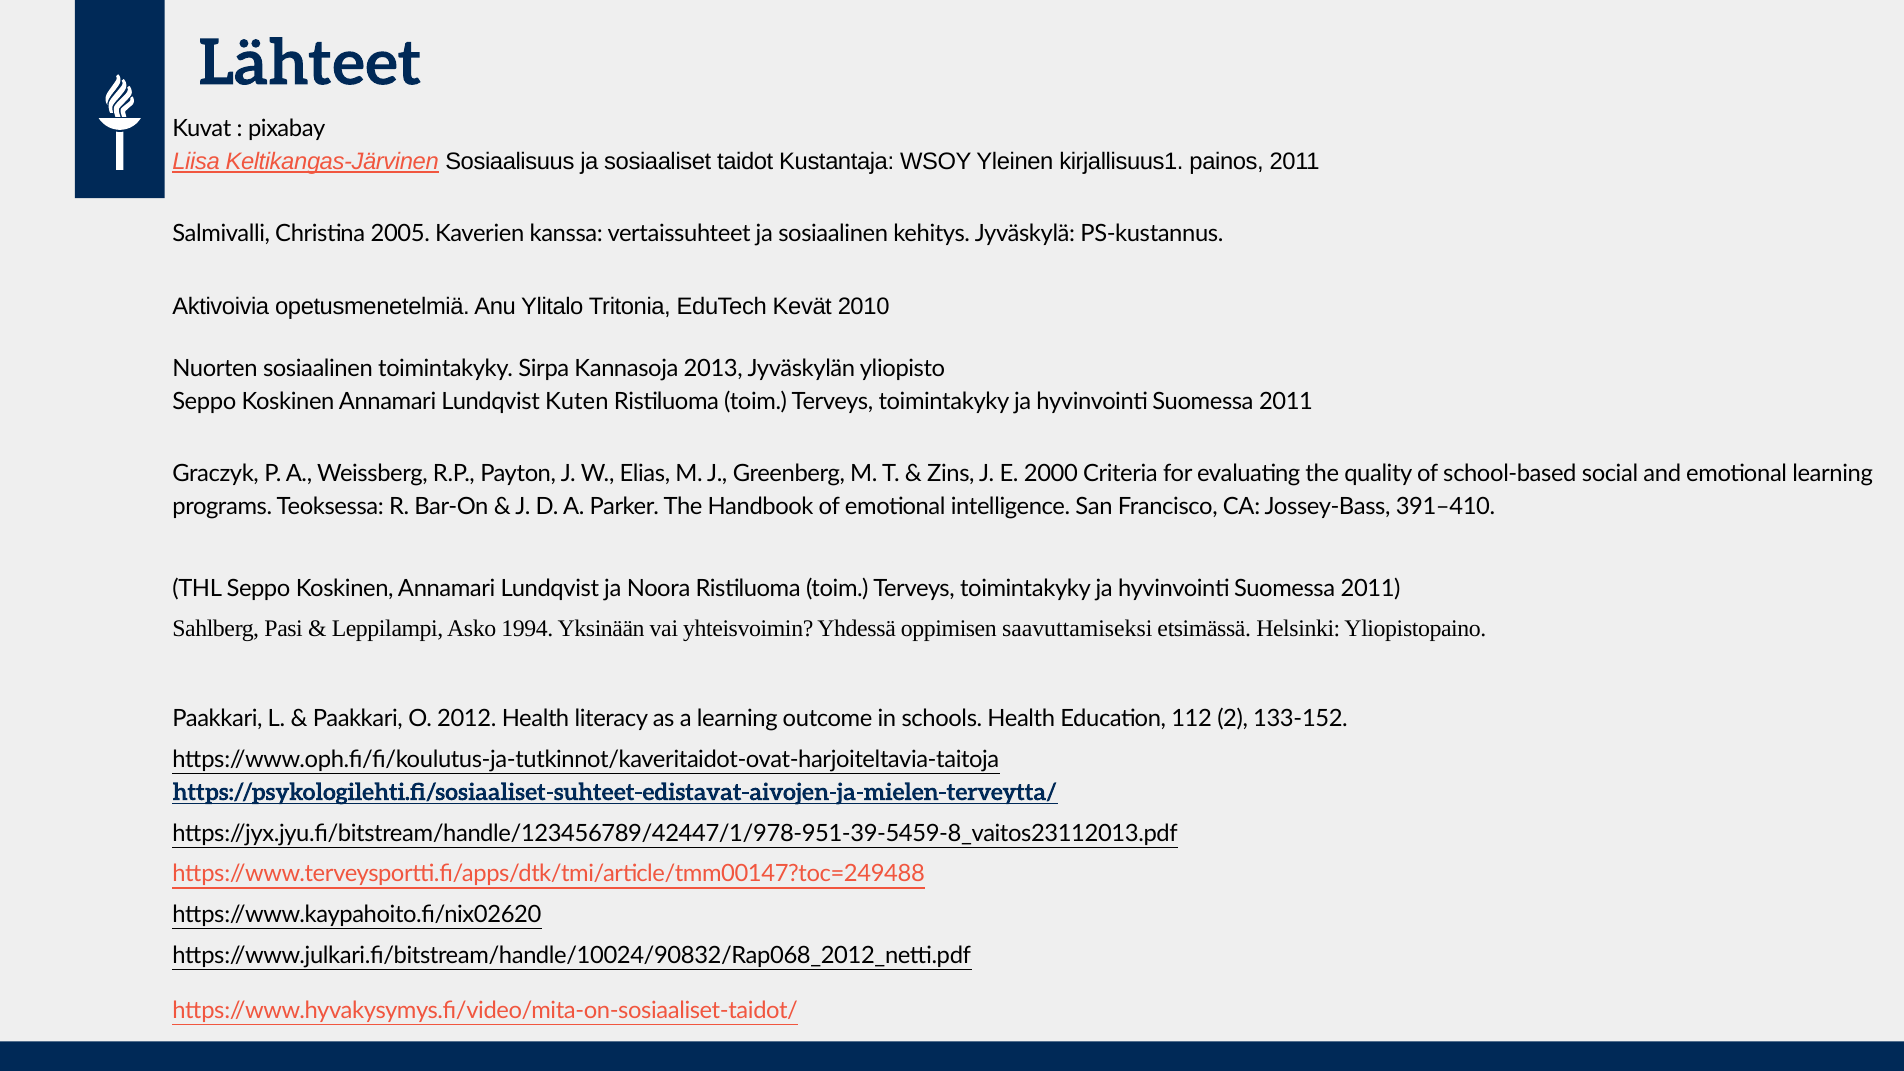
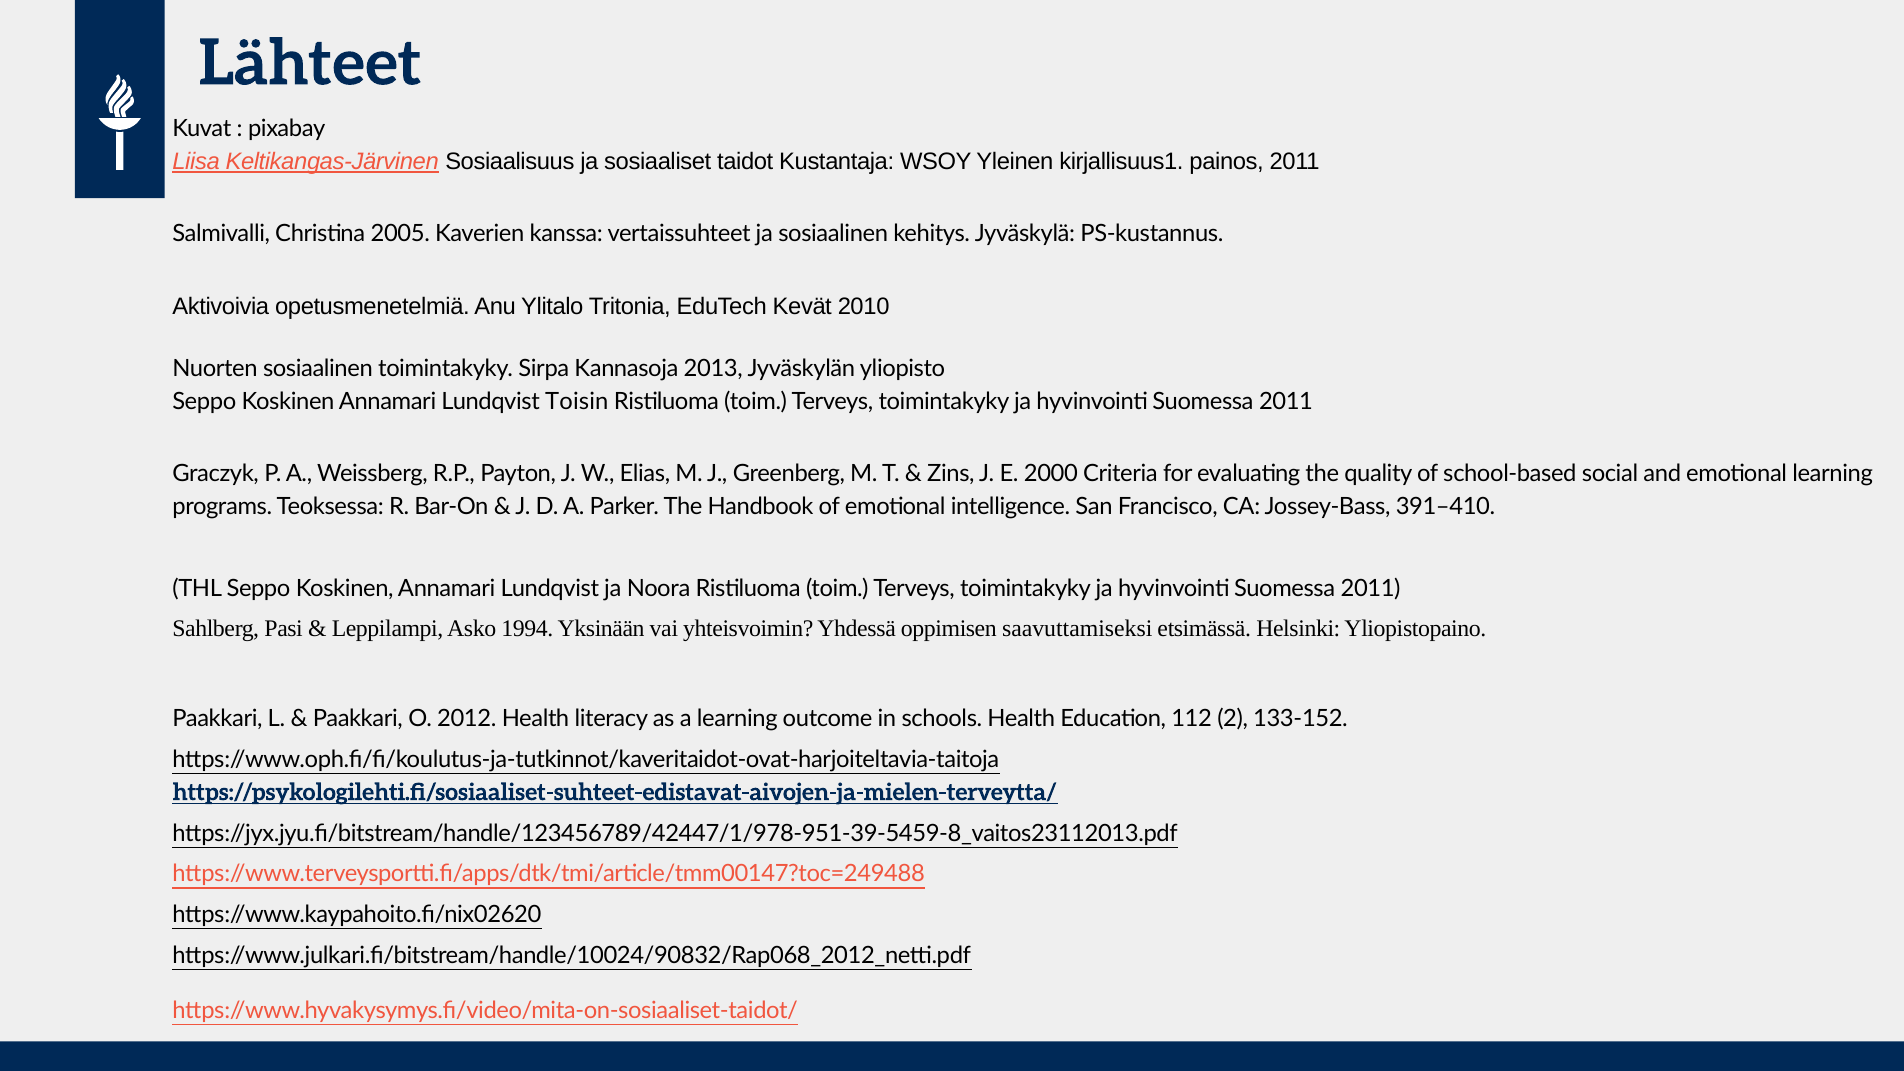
Kuten: Kuten -> Toisin
